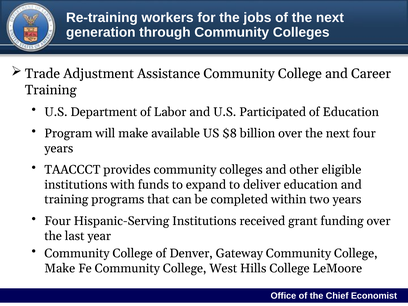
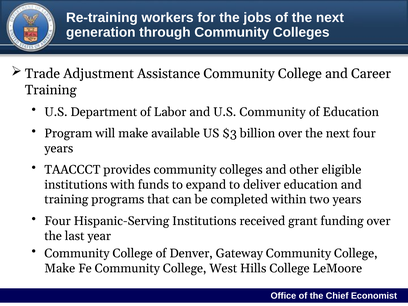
U.S Participated: Participated -> Community
$8: $8 -> $3
